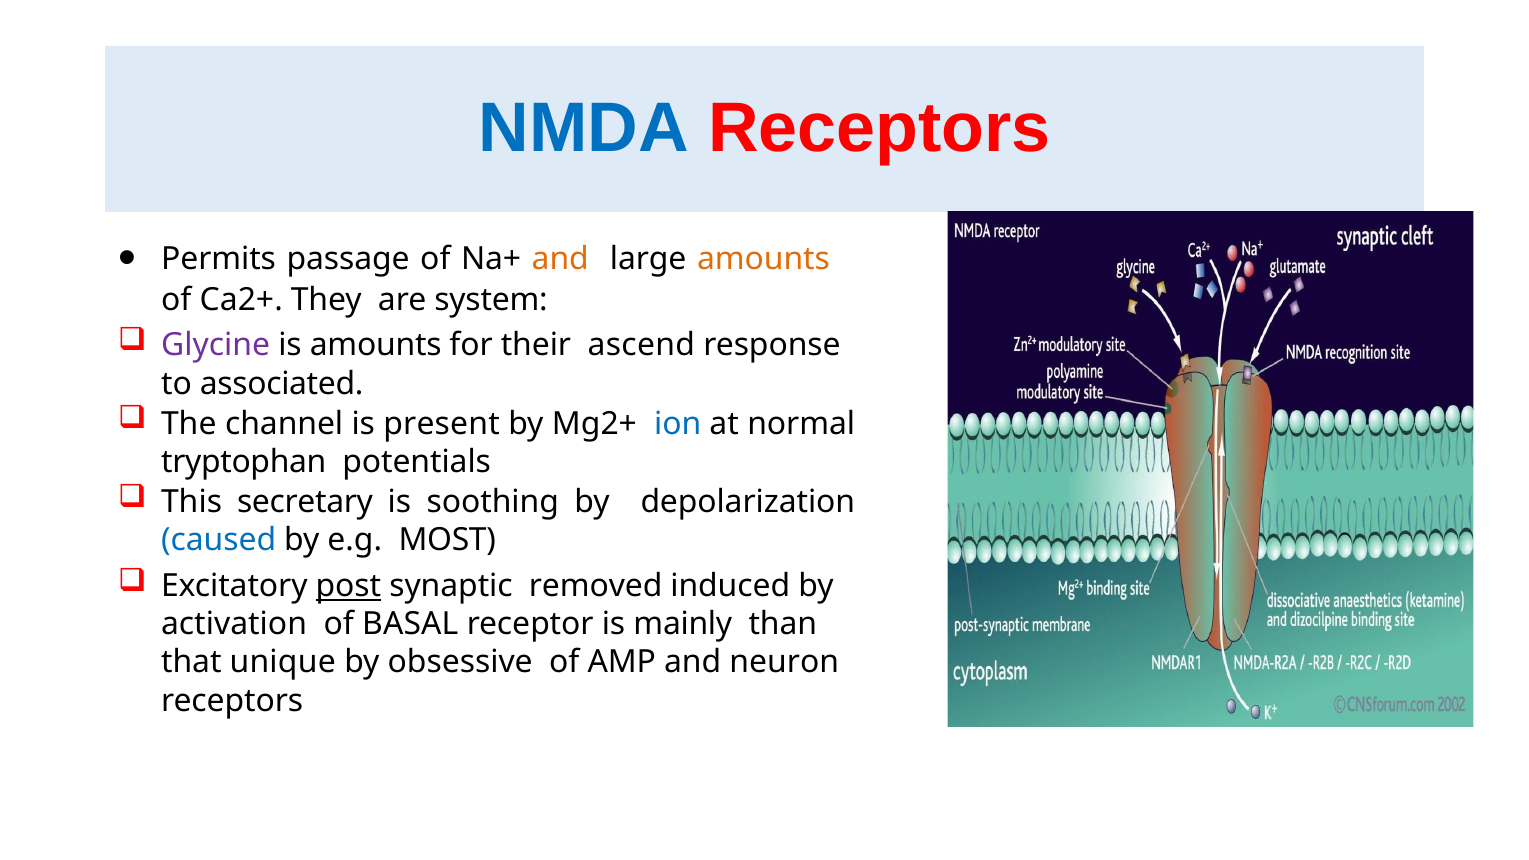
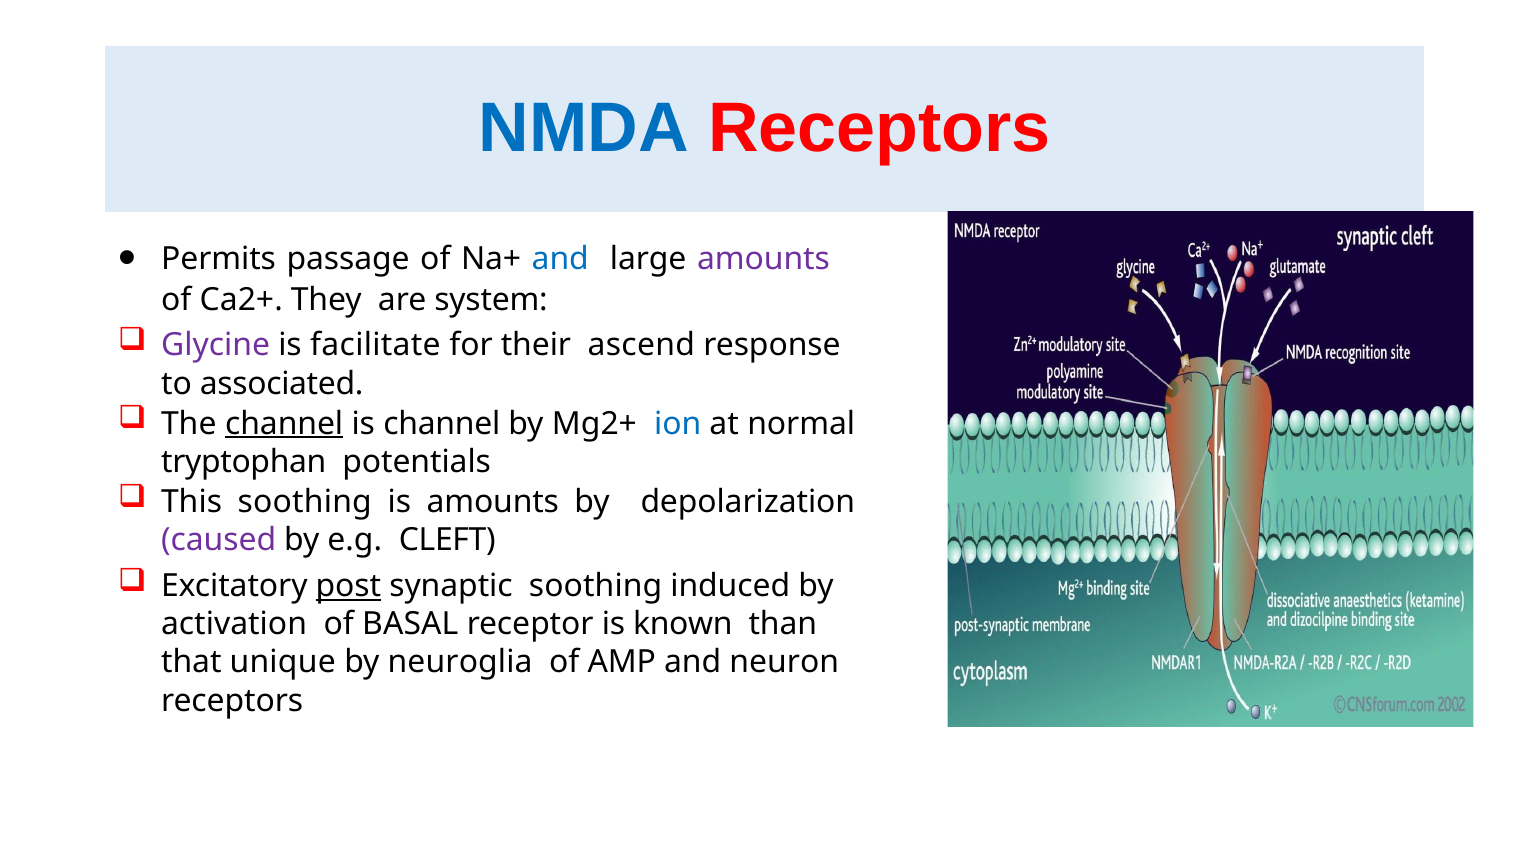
and at (560, 259) colour: orange -> blue
amounts at (764, 259) colour: orange -> purple
is amounts: amounts -> facilitate
channel at (284, 424) underline: none -> present
is present: present -> channel
This secretary: secretary -> soothing
is soothing: soothing -> amounts
caused colour: blue -> purple
MOST: MOST -> CLEFT
synaptic removed: removed -> soothing
mainly: mainly -> known
obsessive: obsessive -> neuroglia
